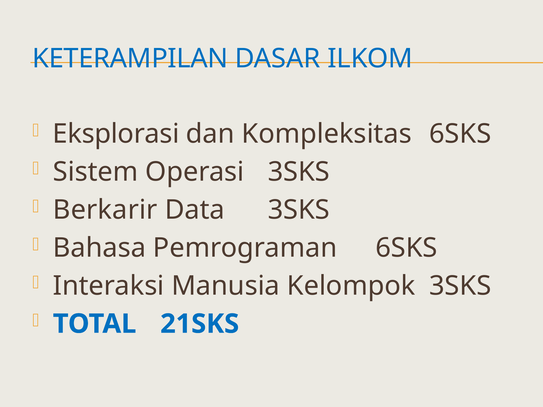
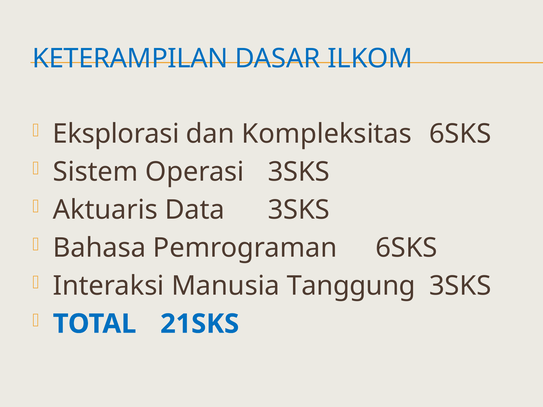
Berkarir: Berkarir -> Aktuaris
Kelompok: Kelompok -> Tanggung
